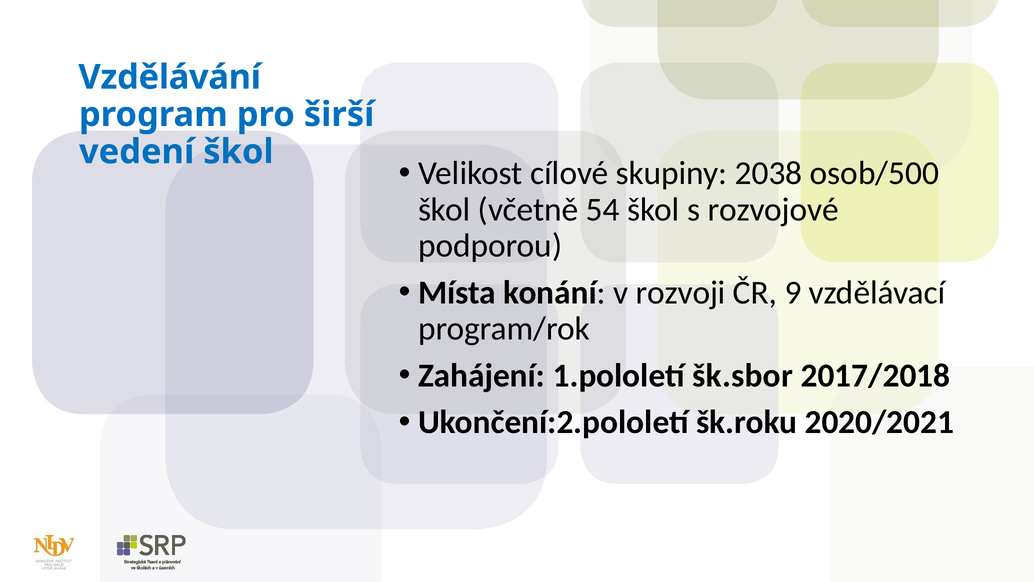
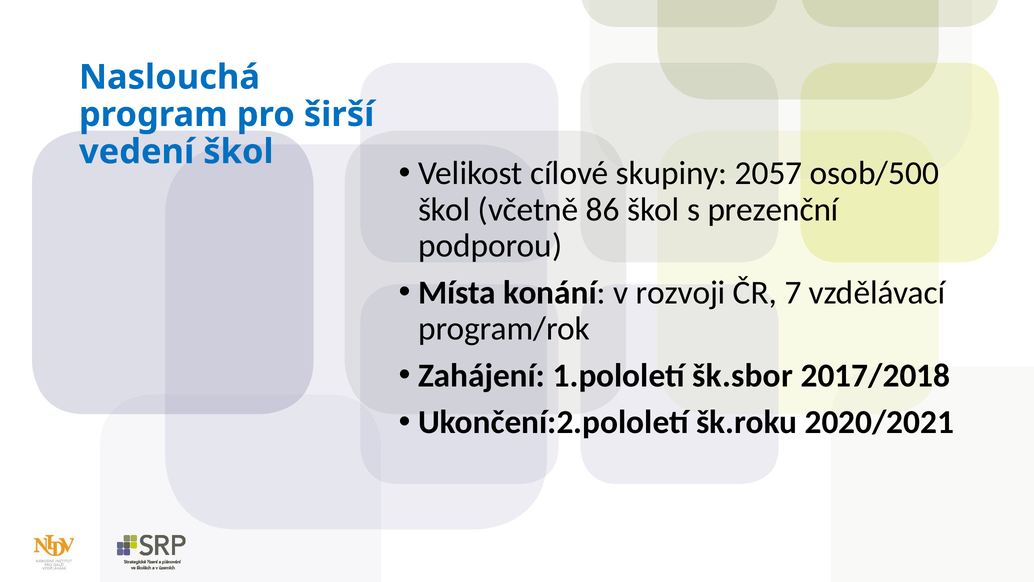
Vzdělávání: Vzdělávání -> Naslouchá
2038: 2038 -> 2057
54: 54 -> 86
rozvojové: rozvojové -> prezenční
9: 9 -> 7
